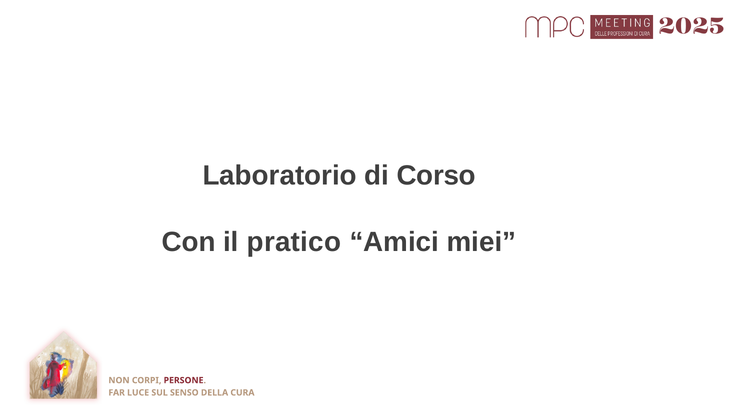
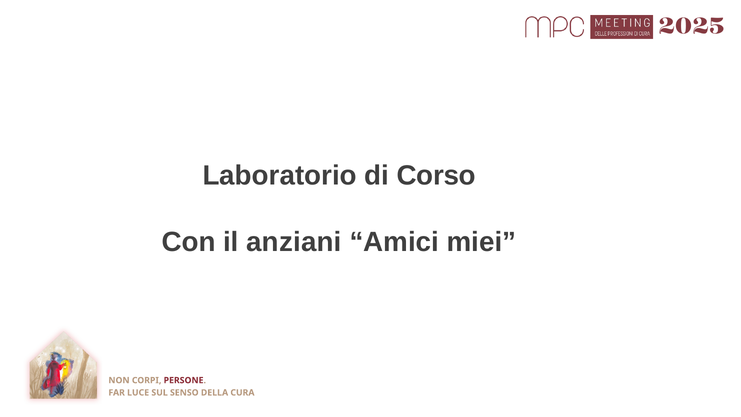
pratico: pratico -> anziani
